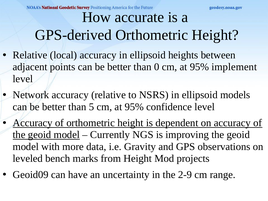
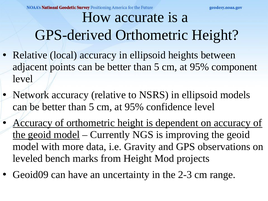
0 at (157, 67): 0 -> 5
implement: implement -> component
2-9: 2-9 -> 2-3
